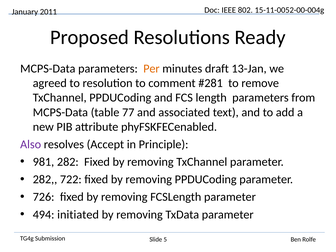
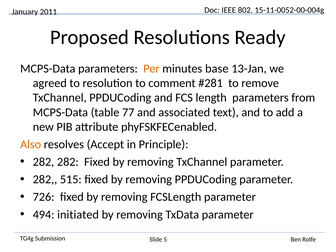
draft: draft -> base
Also colour: purple -> orange
981 at (43, 162): 981 -> 282
722: 722 -> 515
